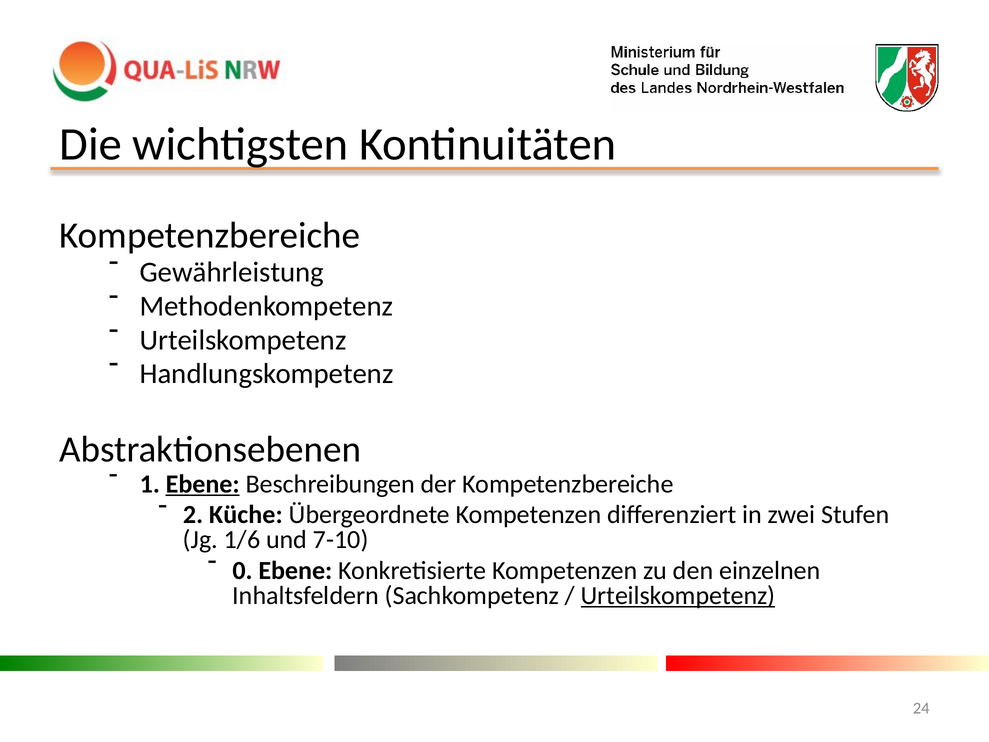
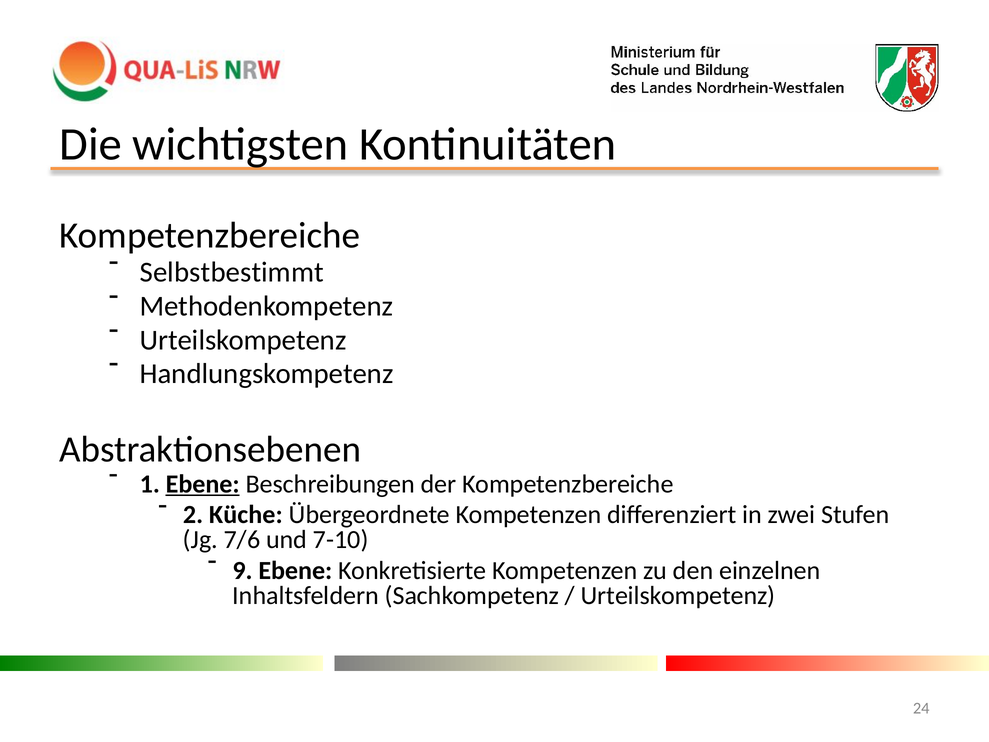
Gewährleistung: Gewährleistung -> Selbstbestimmt
1/6: 1/6 -> 7/6
0: 0 -> 9
Urteilskompetenz at (678, 595) underline: present -> none
